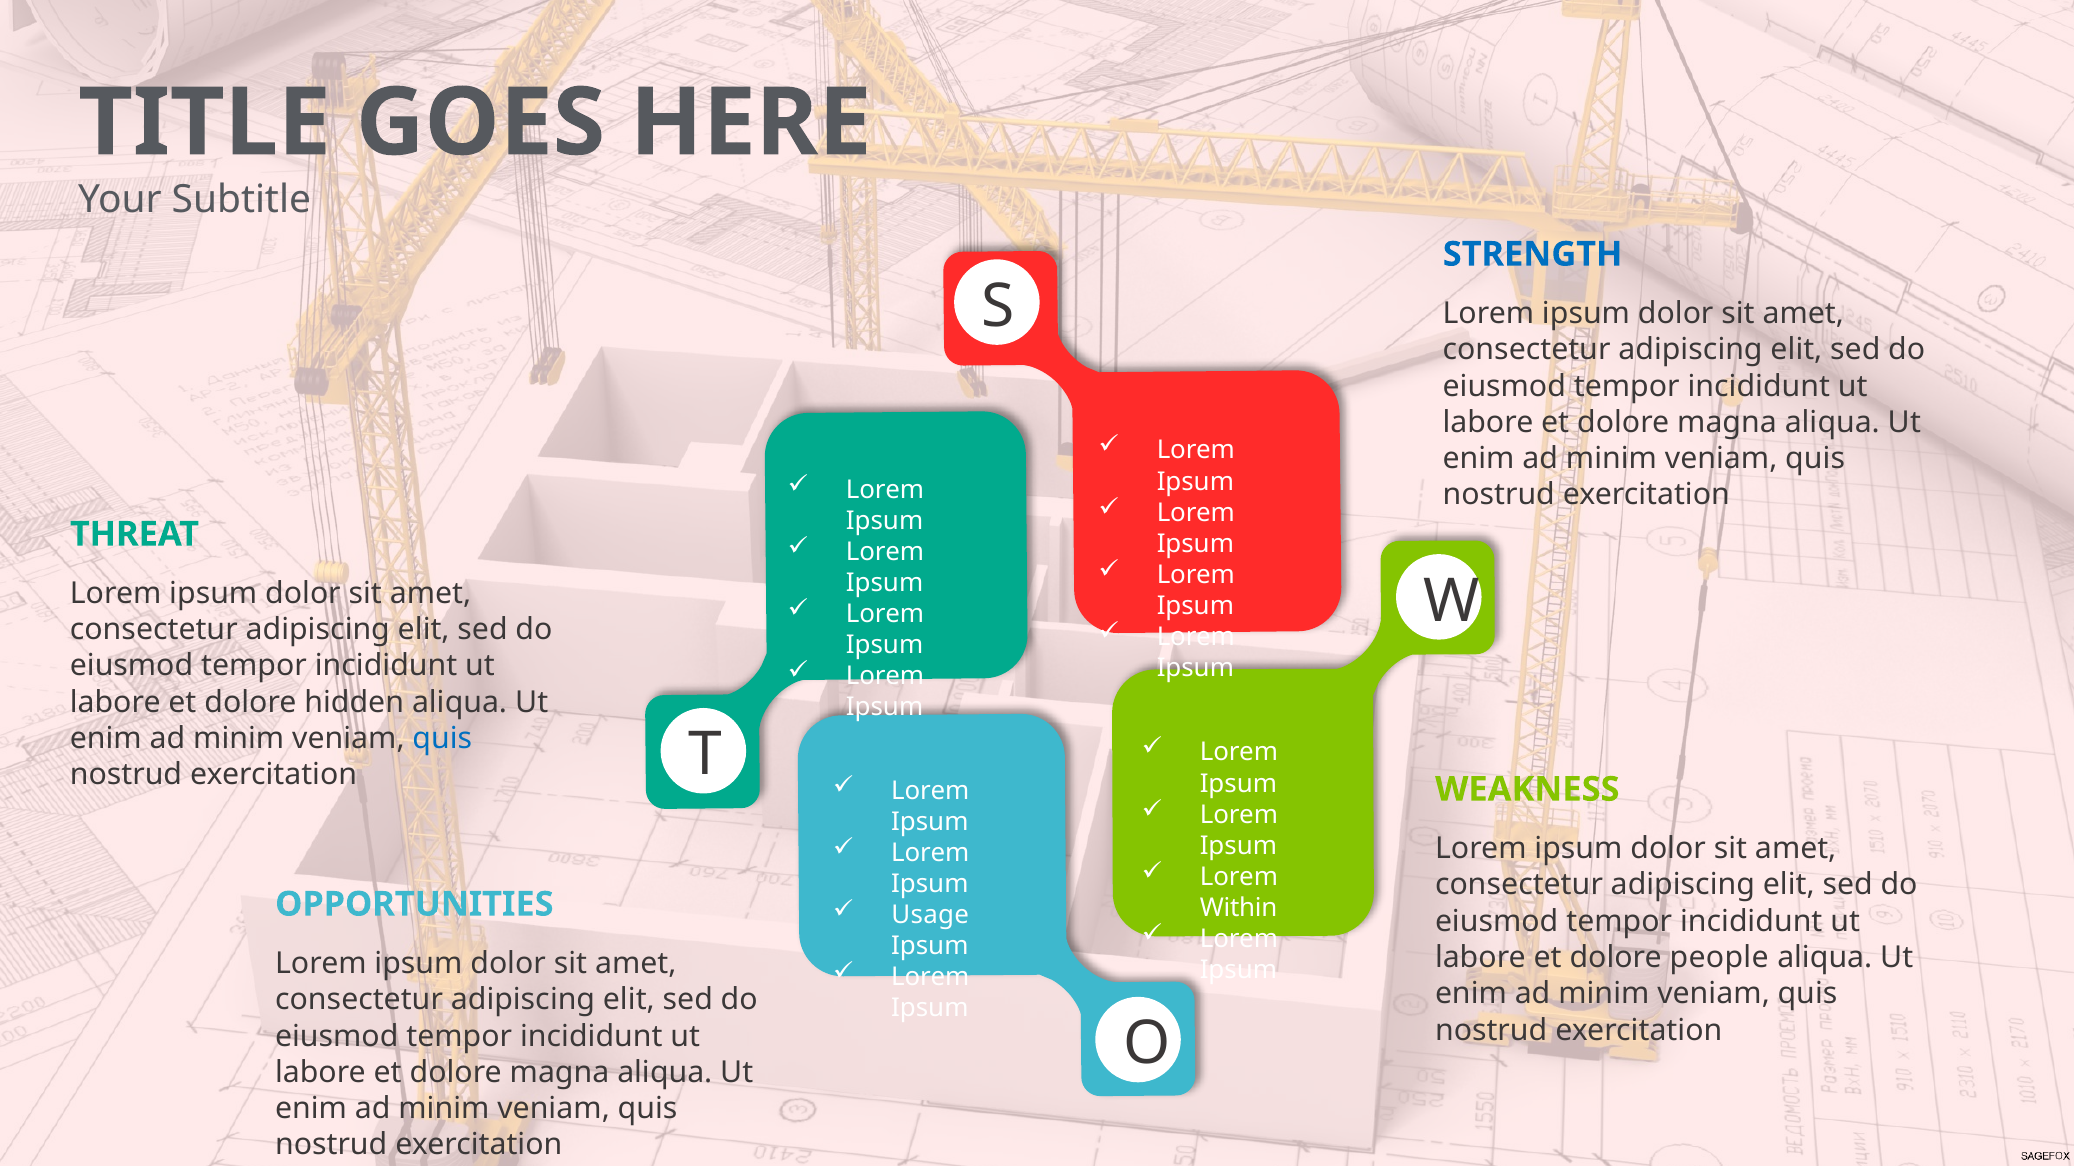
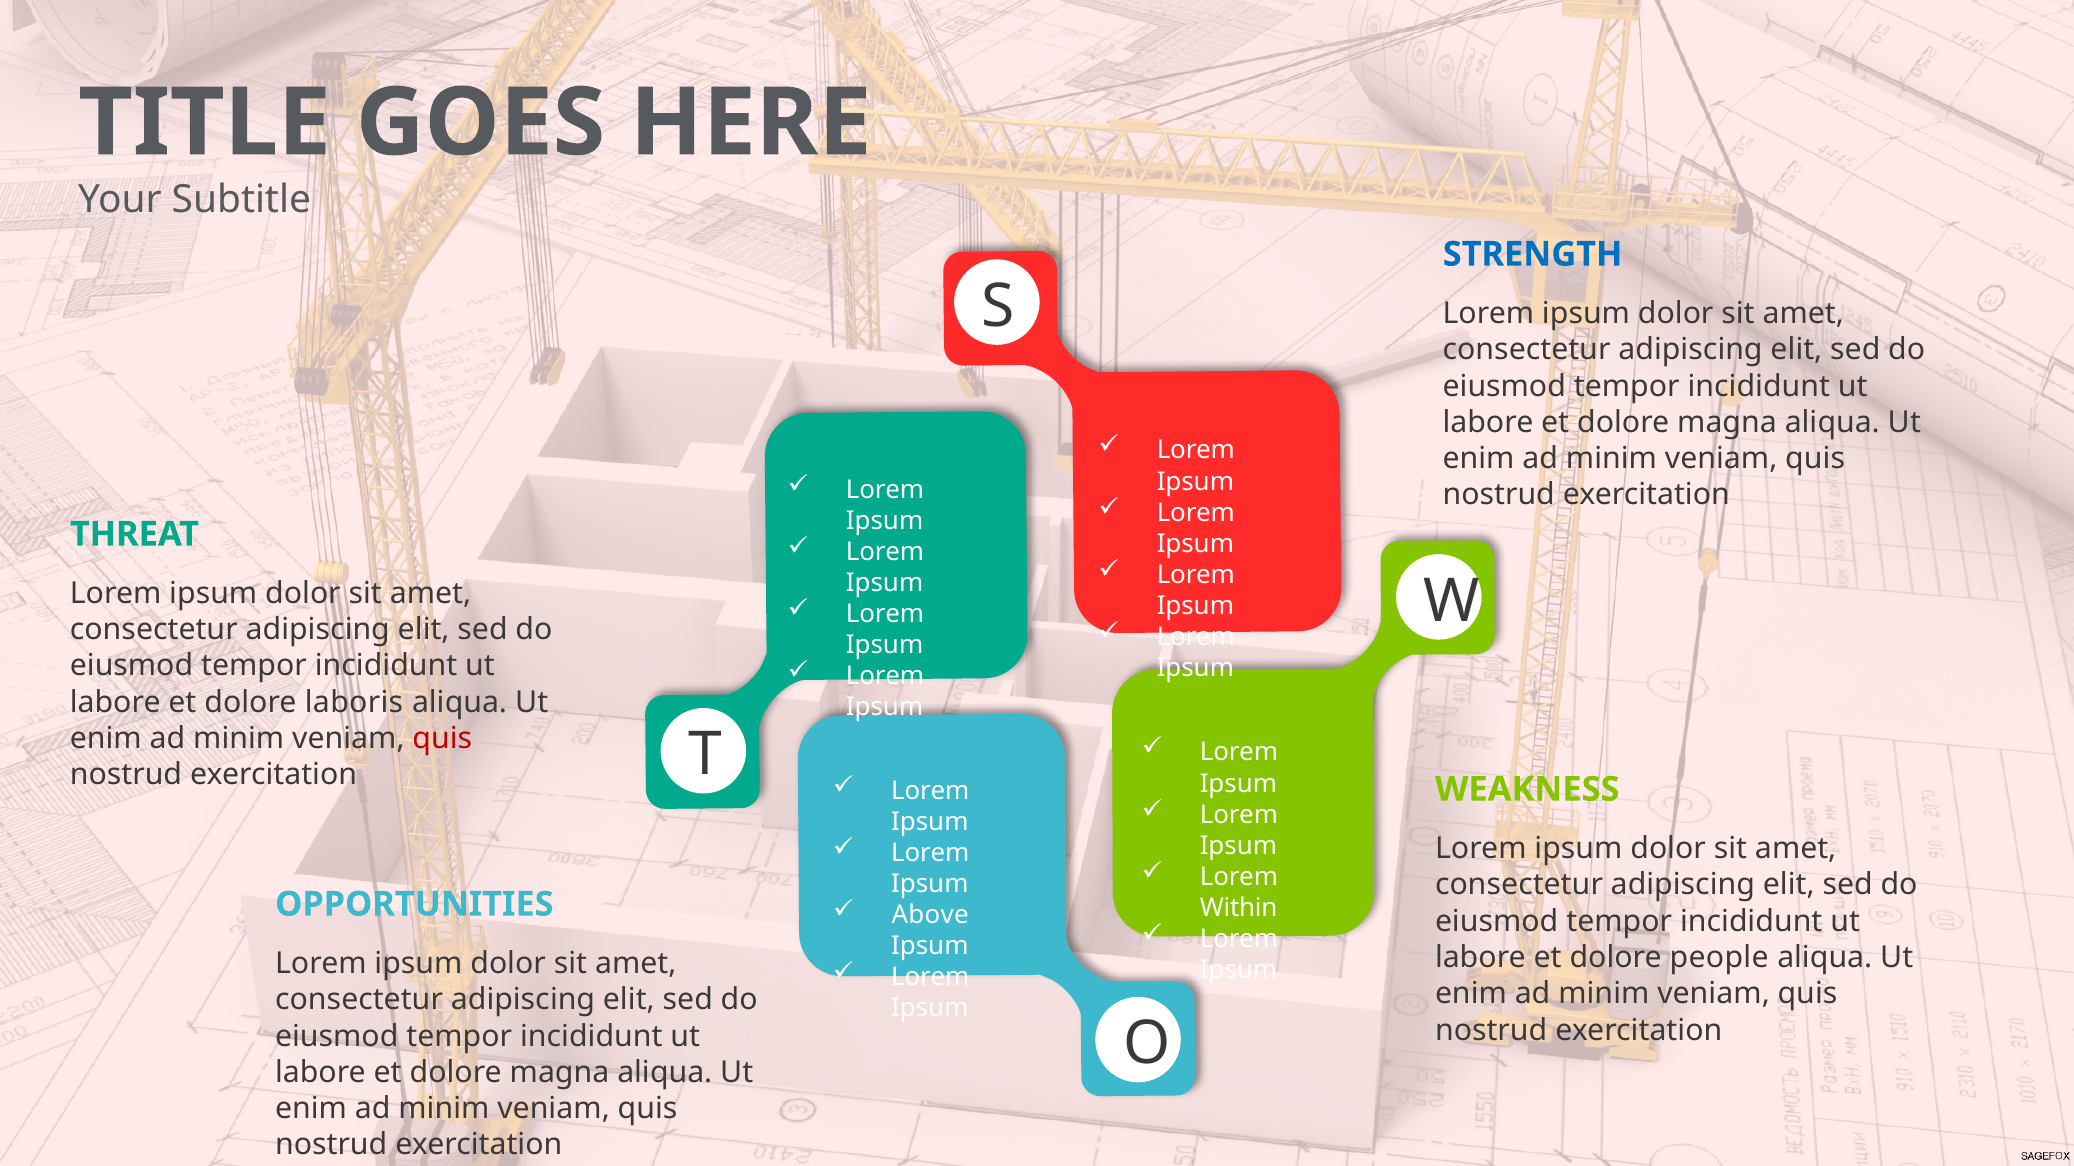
hidden: hidden -> laboris
quis at (442, 739) colour: blue -> red
Usage: Usage -> Above
